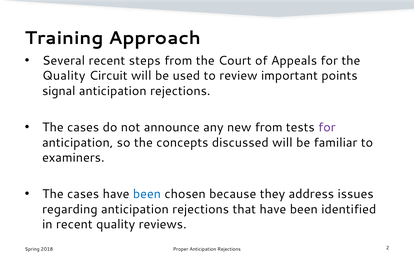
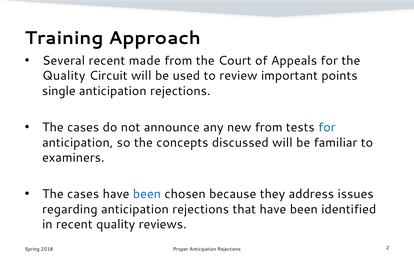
steps: steps -> made
signal: signal -> single
for at (327, 127) colour: purple -> blue
